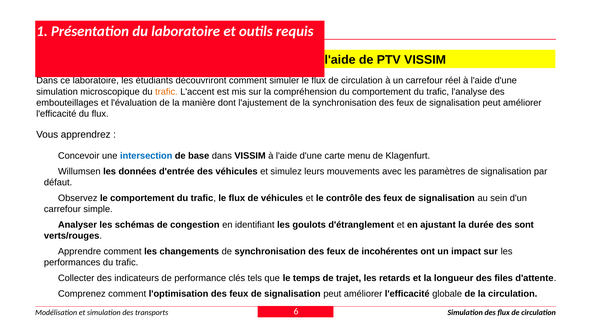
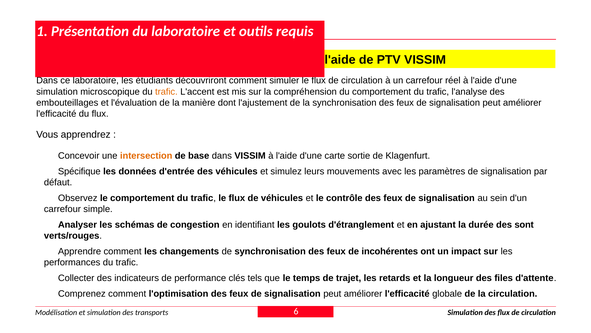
intersection colour: blue -> orange
menu: menu -> sortie
Willumsen: Willumsen -> Spécifique
